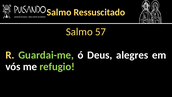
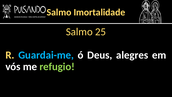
Ressuscitado: Ressuscitado -> Imortalidade
57: 57 -> 25
Guardai-me colour: light green -> light blue
